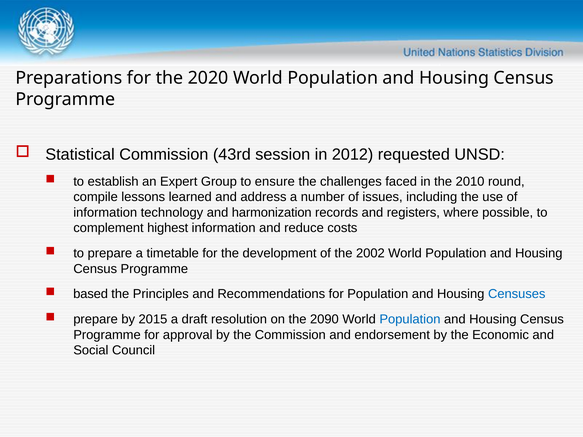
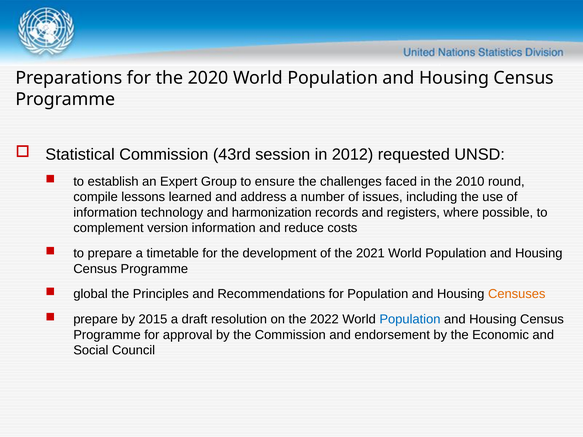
highest: highest -> version
2002: 2002 -> 2021
based: based -> global
Censuses colour: blue -> orange
2090: 2090 -> 2022
